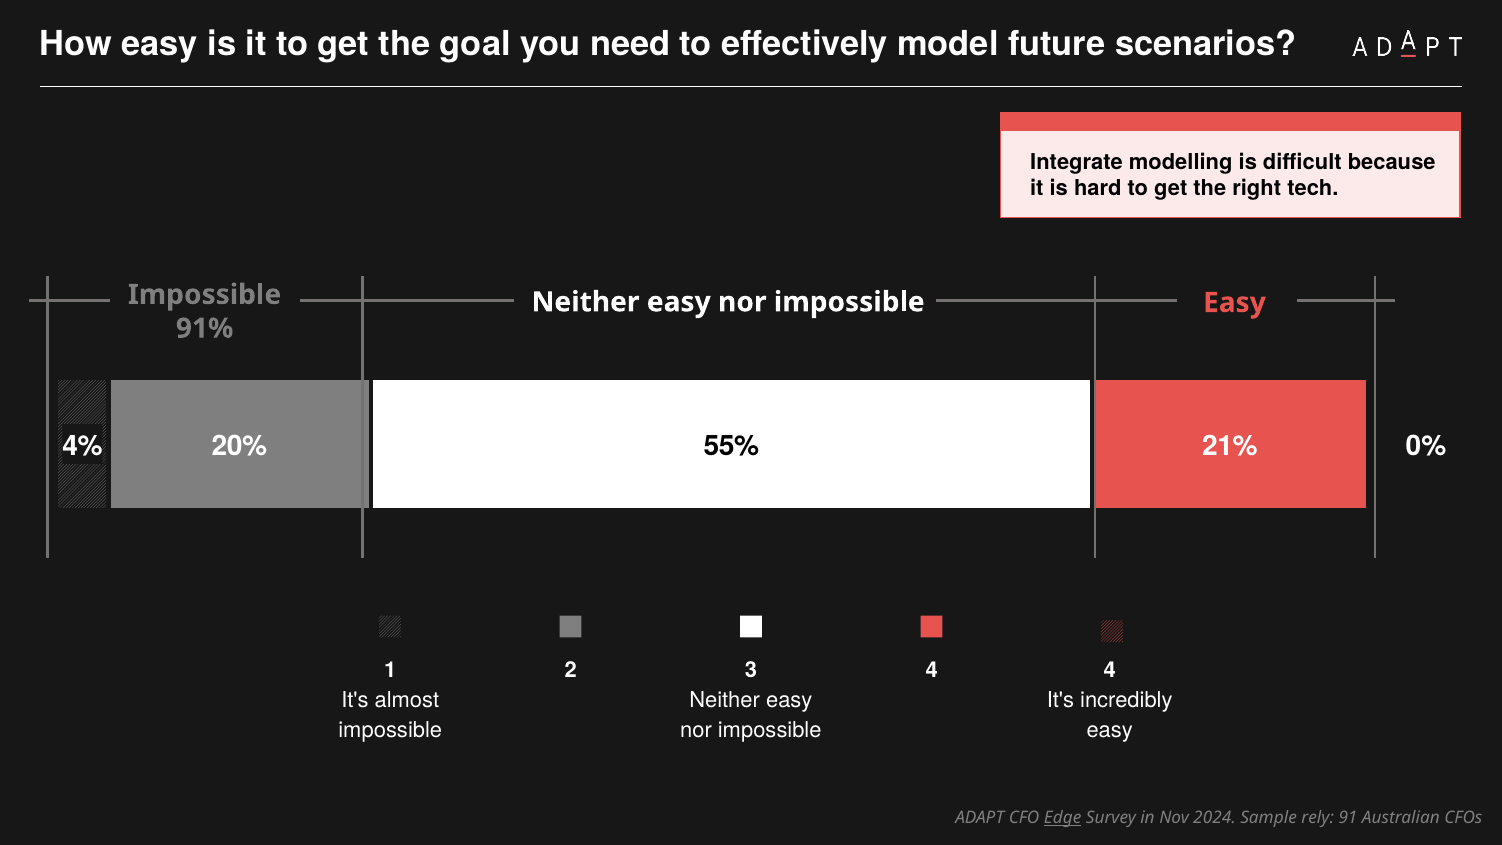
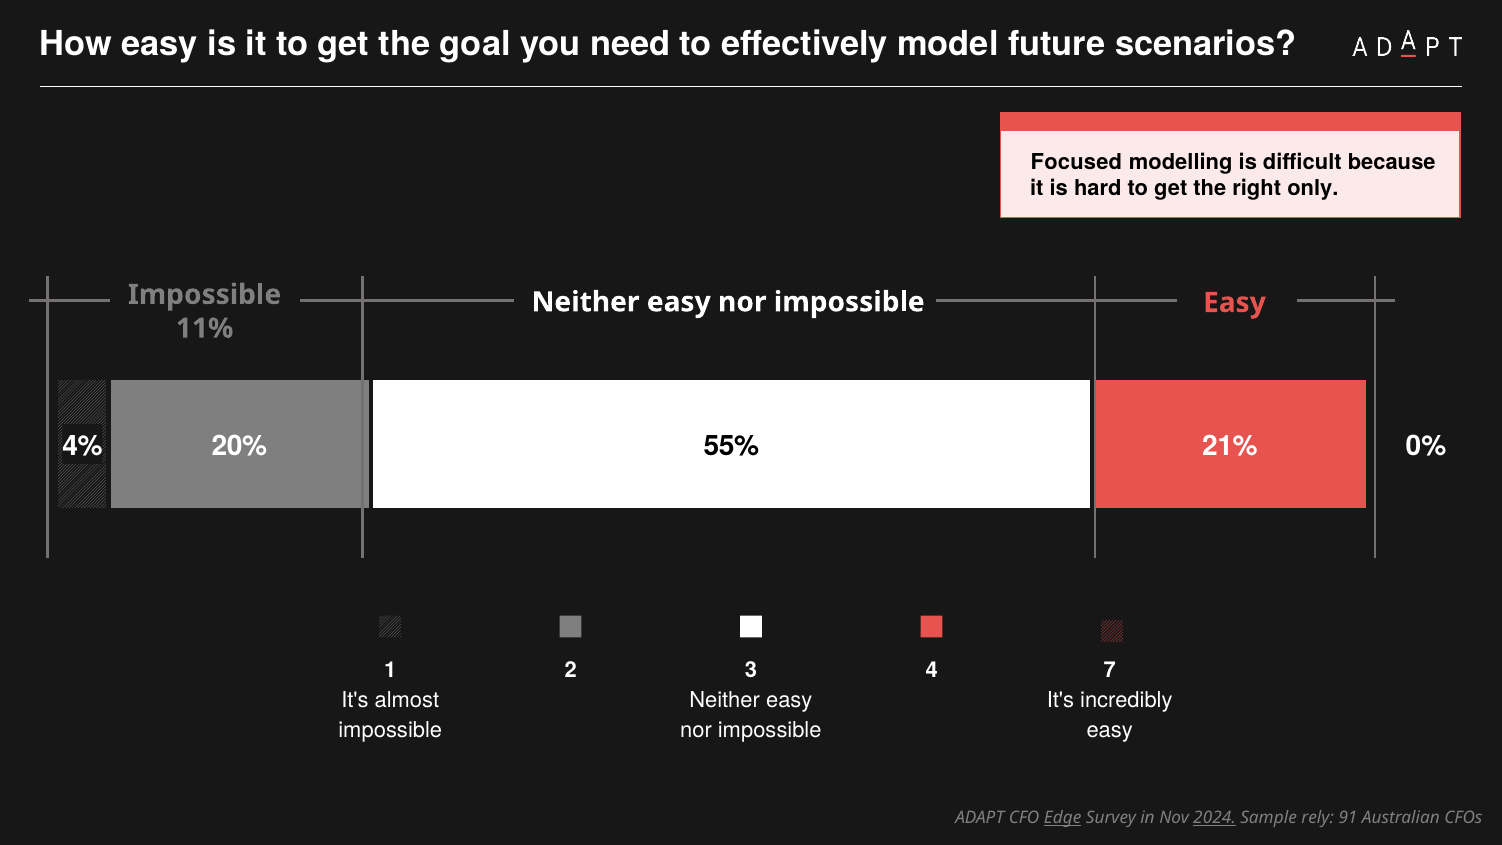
Integrate: Integrate -> Focused
tech: tech -> only
91%: 91% -> 11%
4 4: 4 -> 7
2024 underline: none -> present
